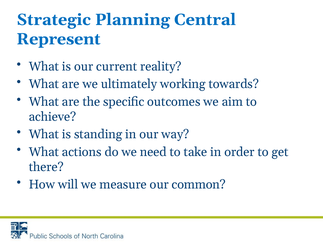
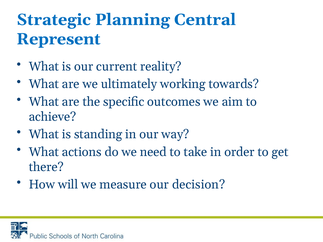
common: common -> decision
